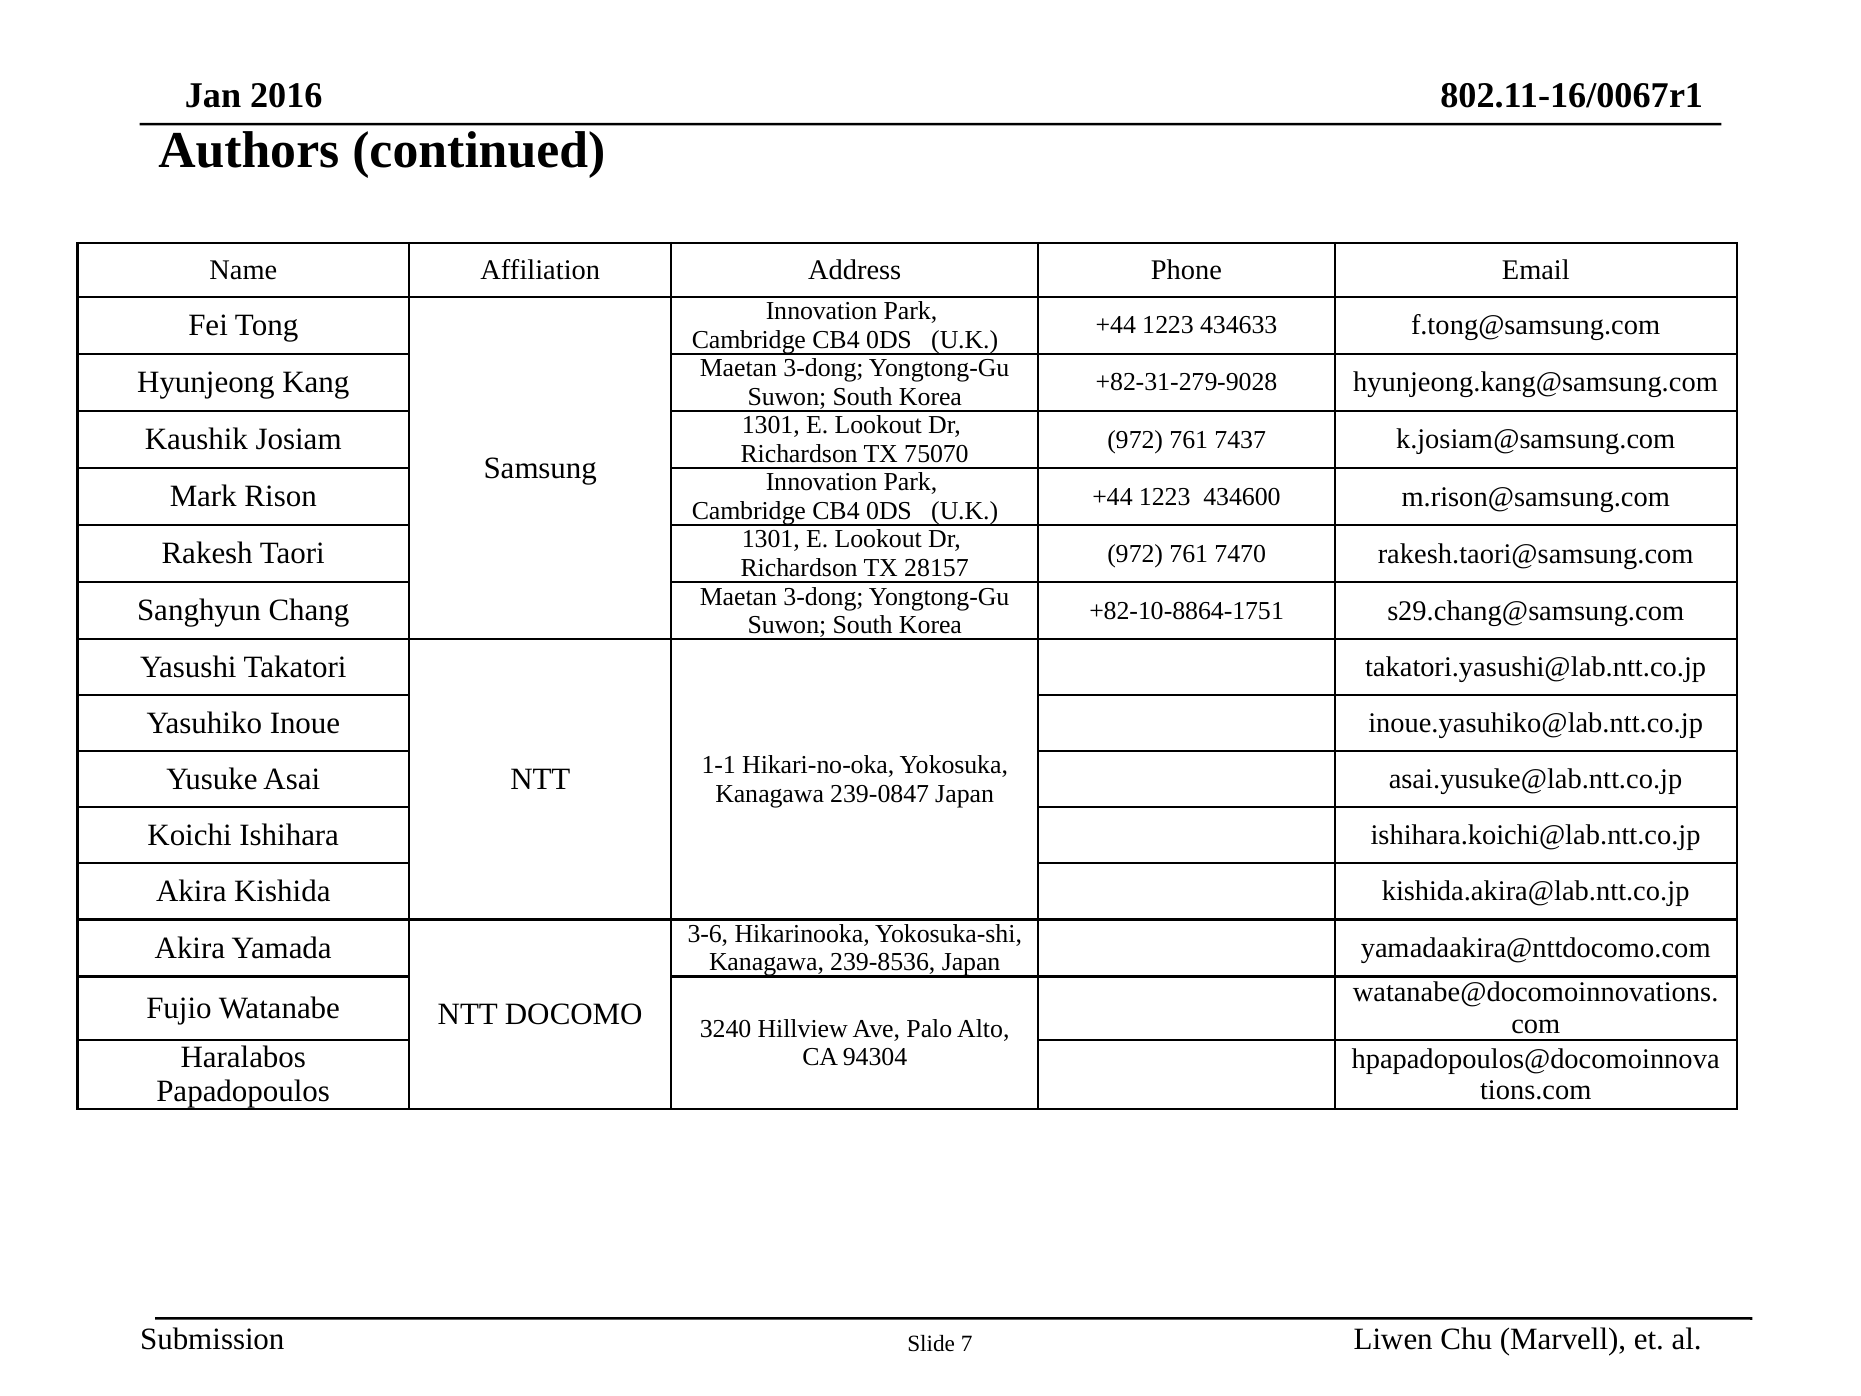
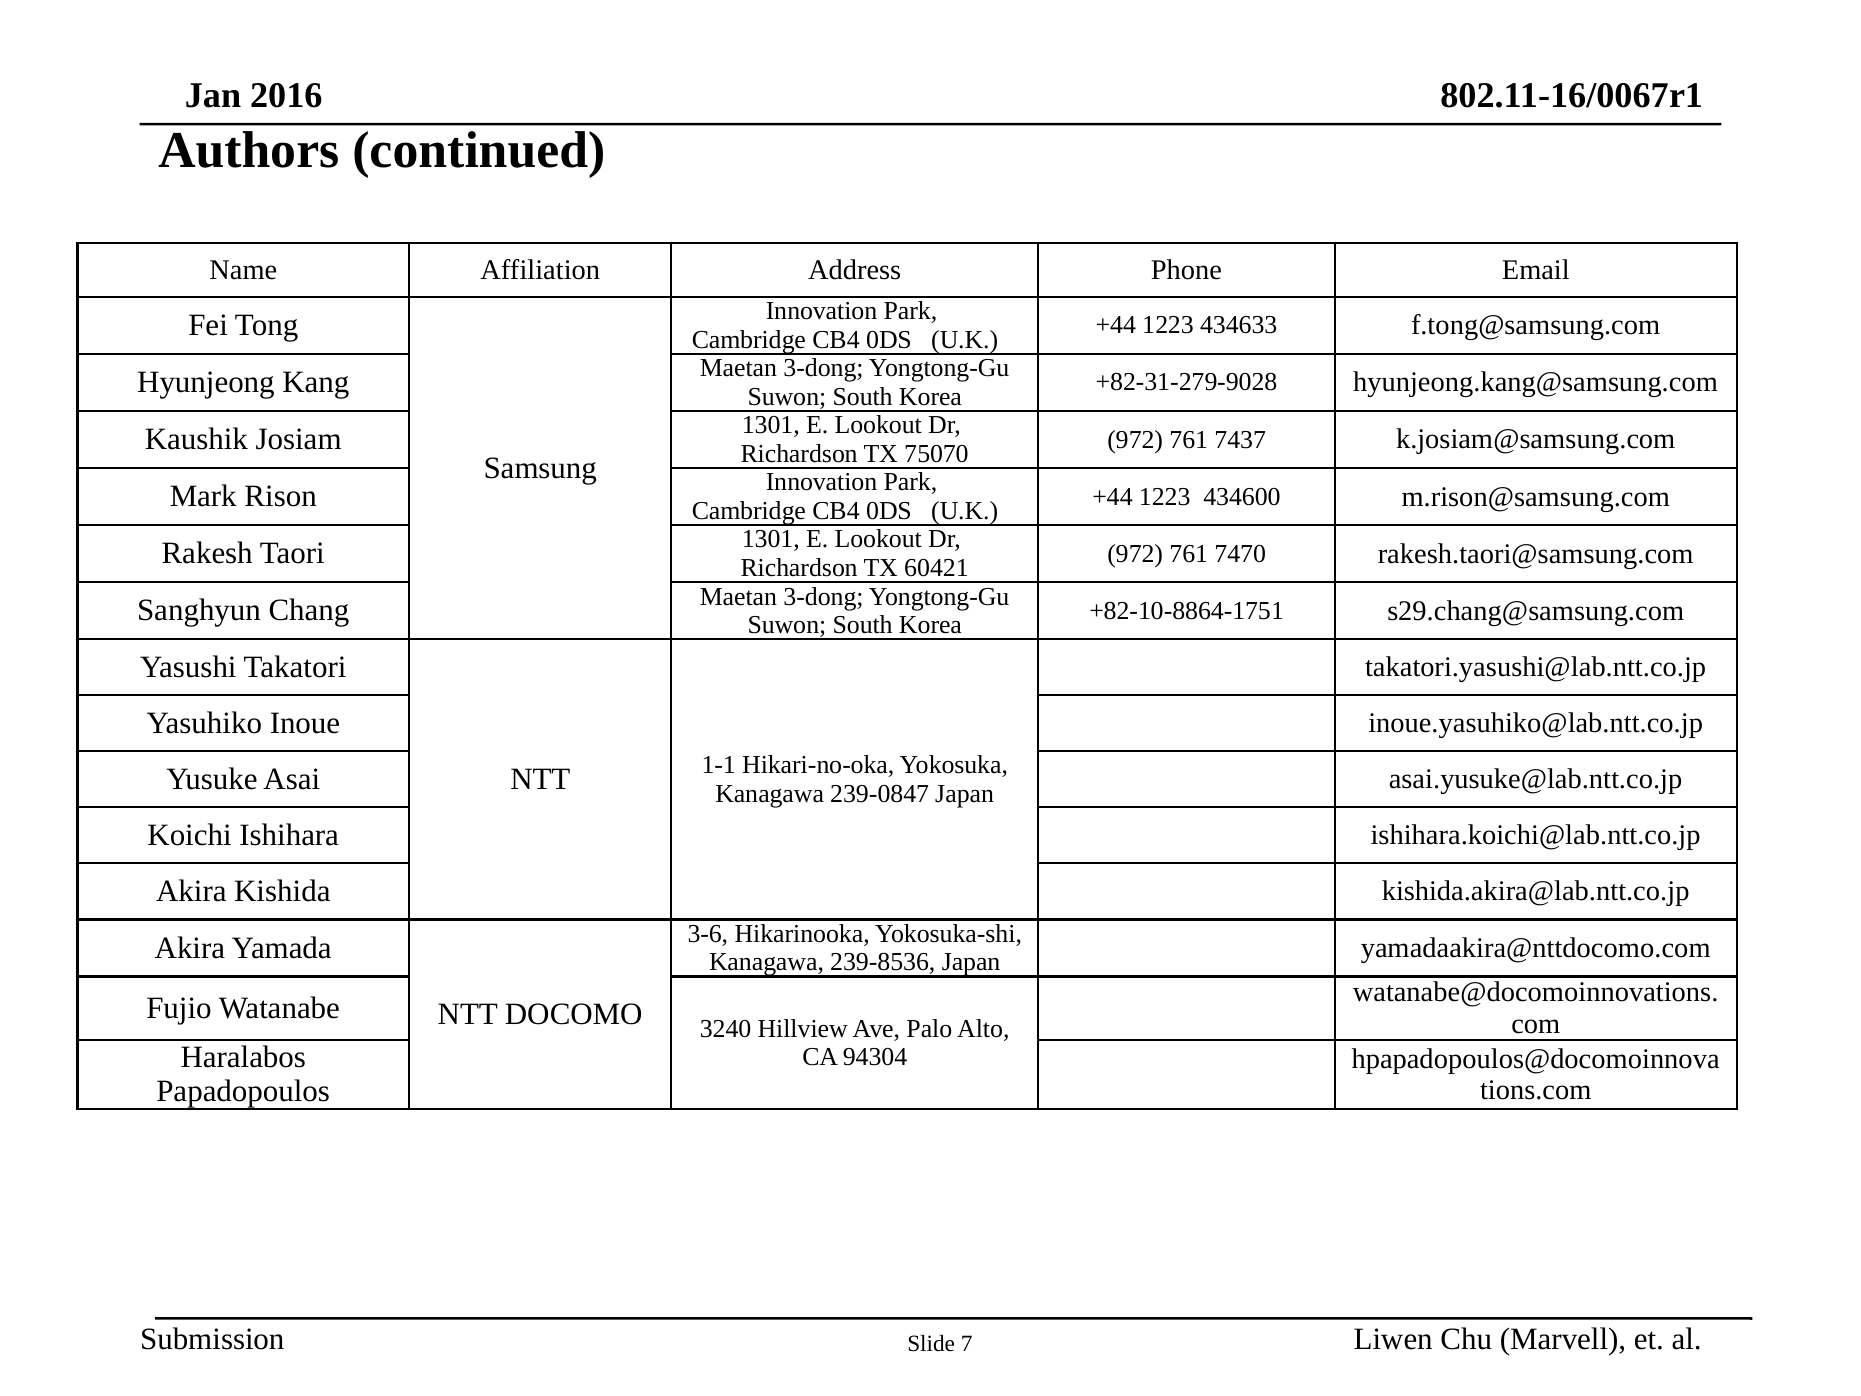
28157: 28157 -> 60421
